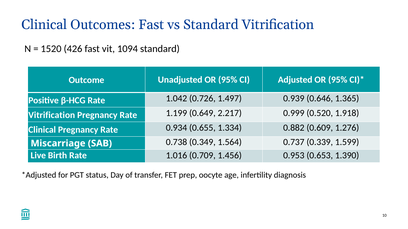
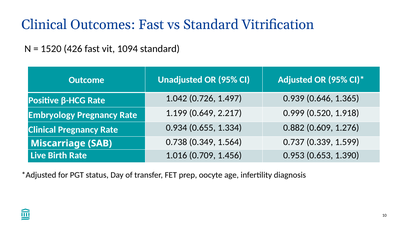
Vitrification at (52, 115): Vitrification -> Embryology
